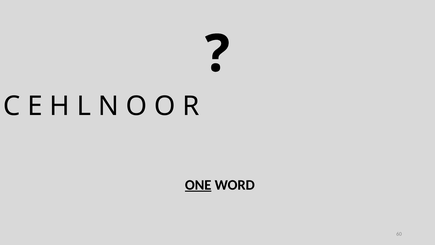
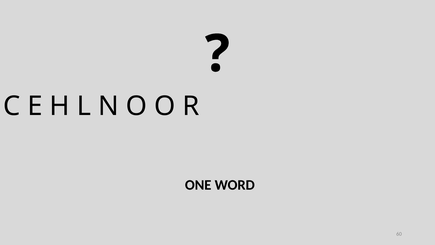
ONE underline: present -> none
